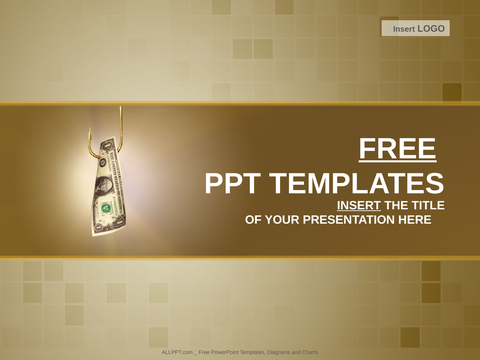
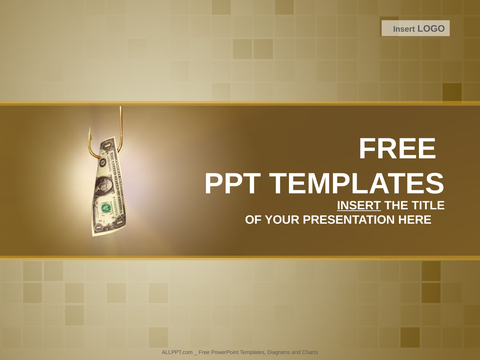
FREE at (398, 149) underline: present -> none
